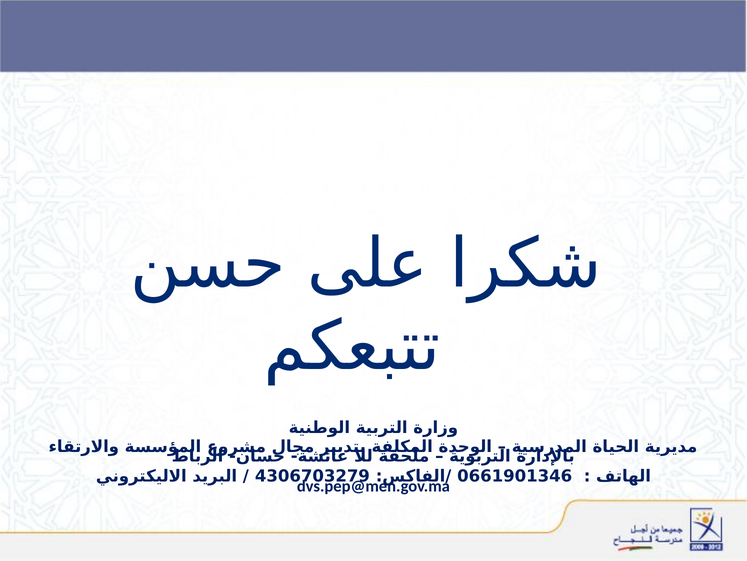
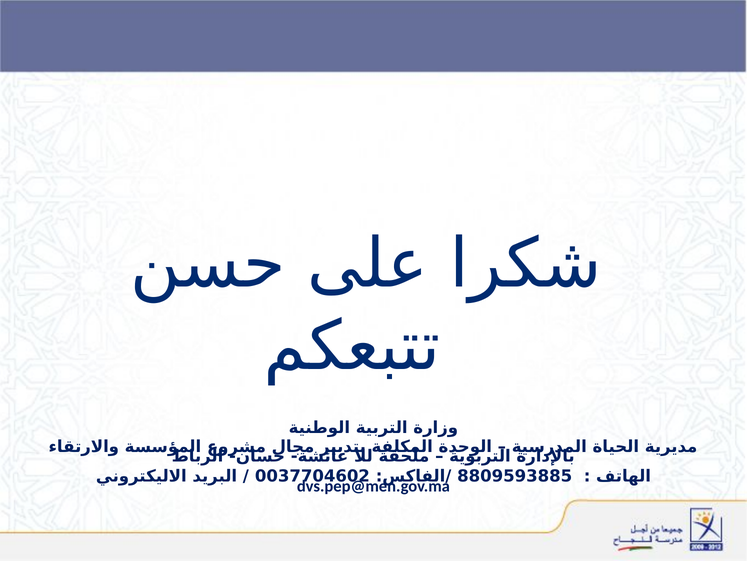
4306703279: 4306703279 -> 0037704602
0661901346: 0661901346 -> 8809593885
